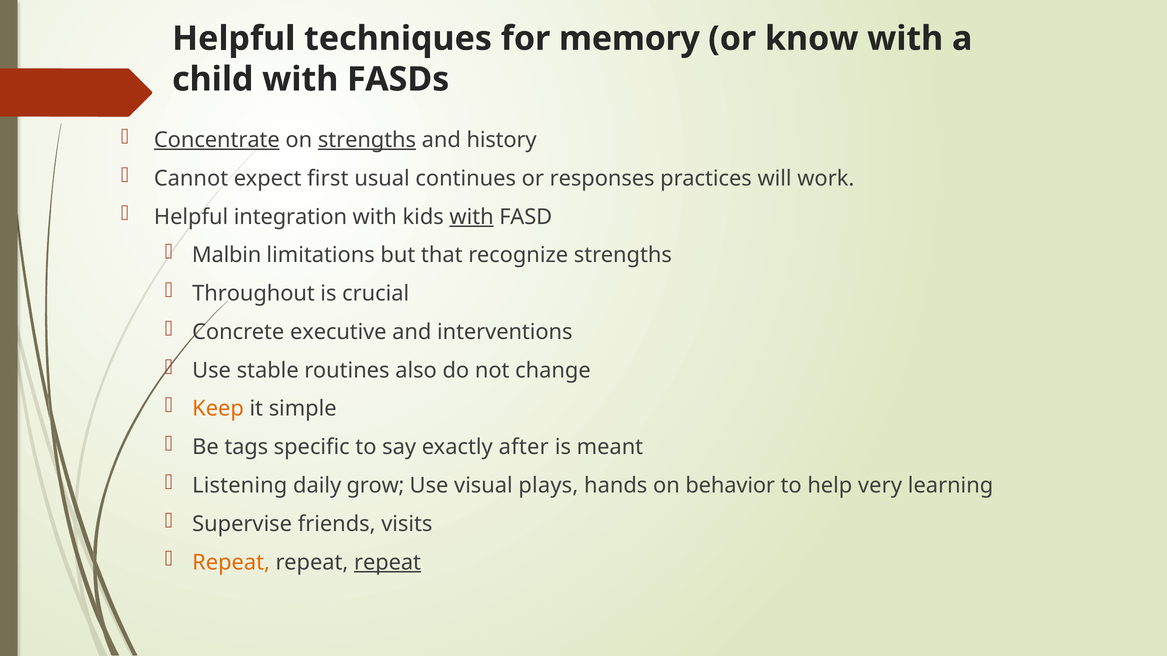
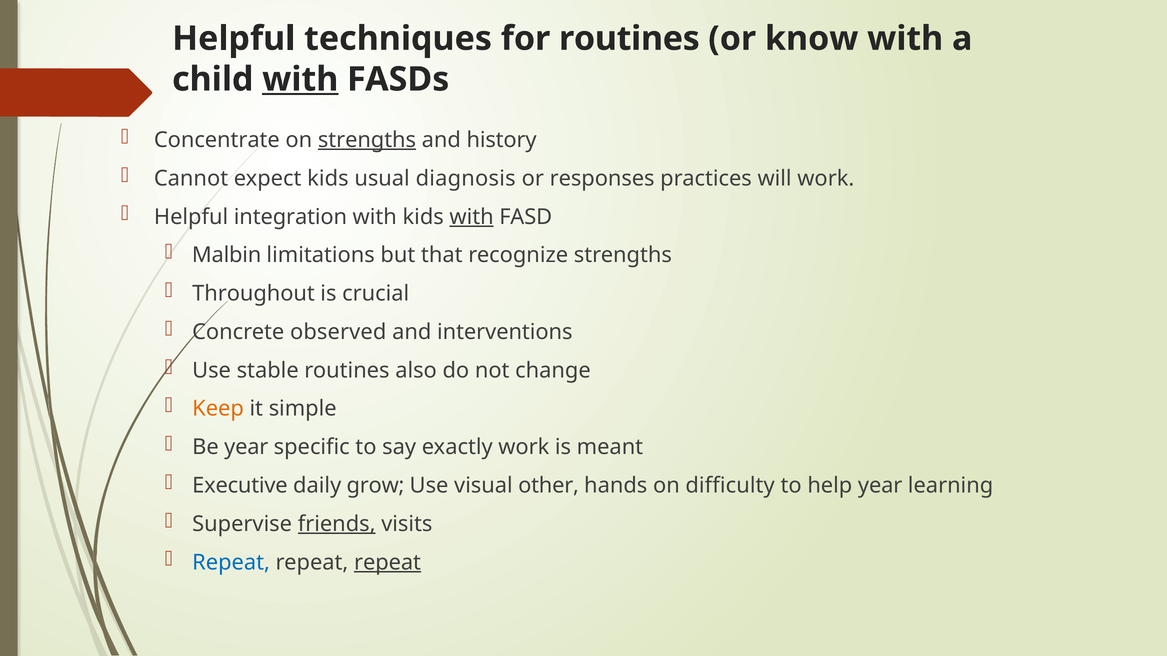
for memory: memory -> routines
with at (300, 79) underline: none -> present
Concentrate underline: present -> none
expect first: first -> kids
continues: continues -> diagnosis
executive: executive -> observed
Be tags: tags -> year
exactly after: after -> work
Listening: Listening -> Executive
plays: plays -> other
behavior: behavior -> difficulty
help very: very -> year
friends underline: none -> present
Repeat at (231, 563) colour: orange -> blue
